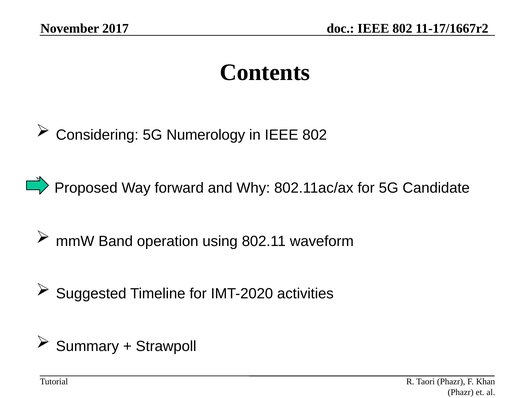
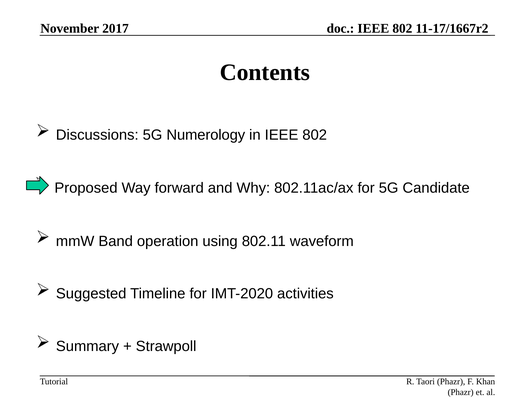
Considering: Considering -> Discussions
